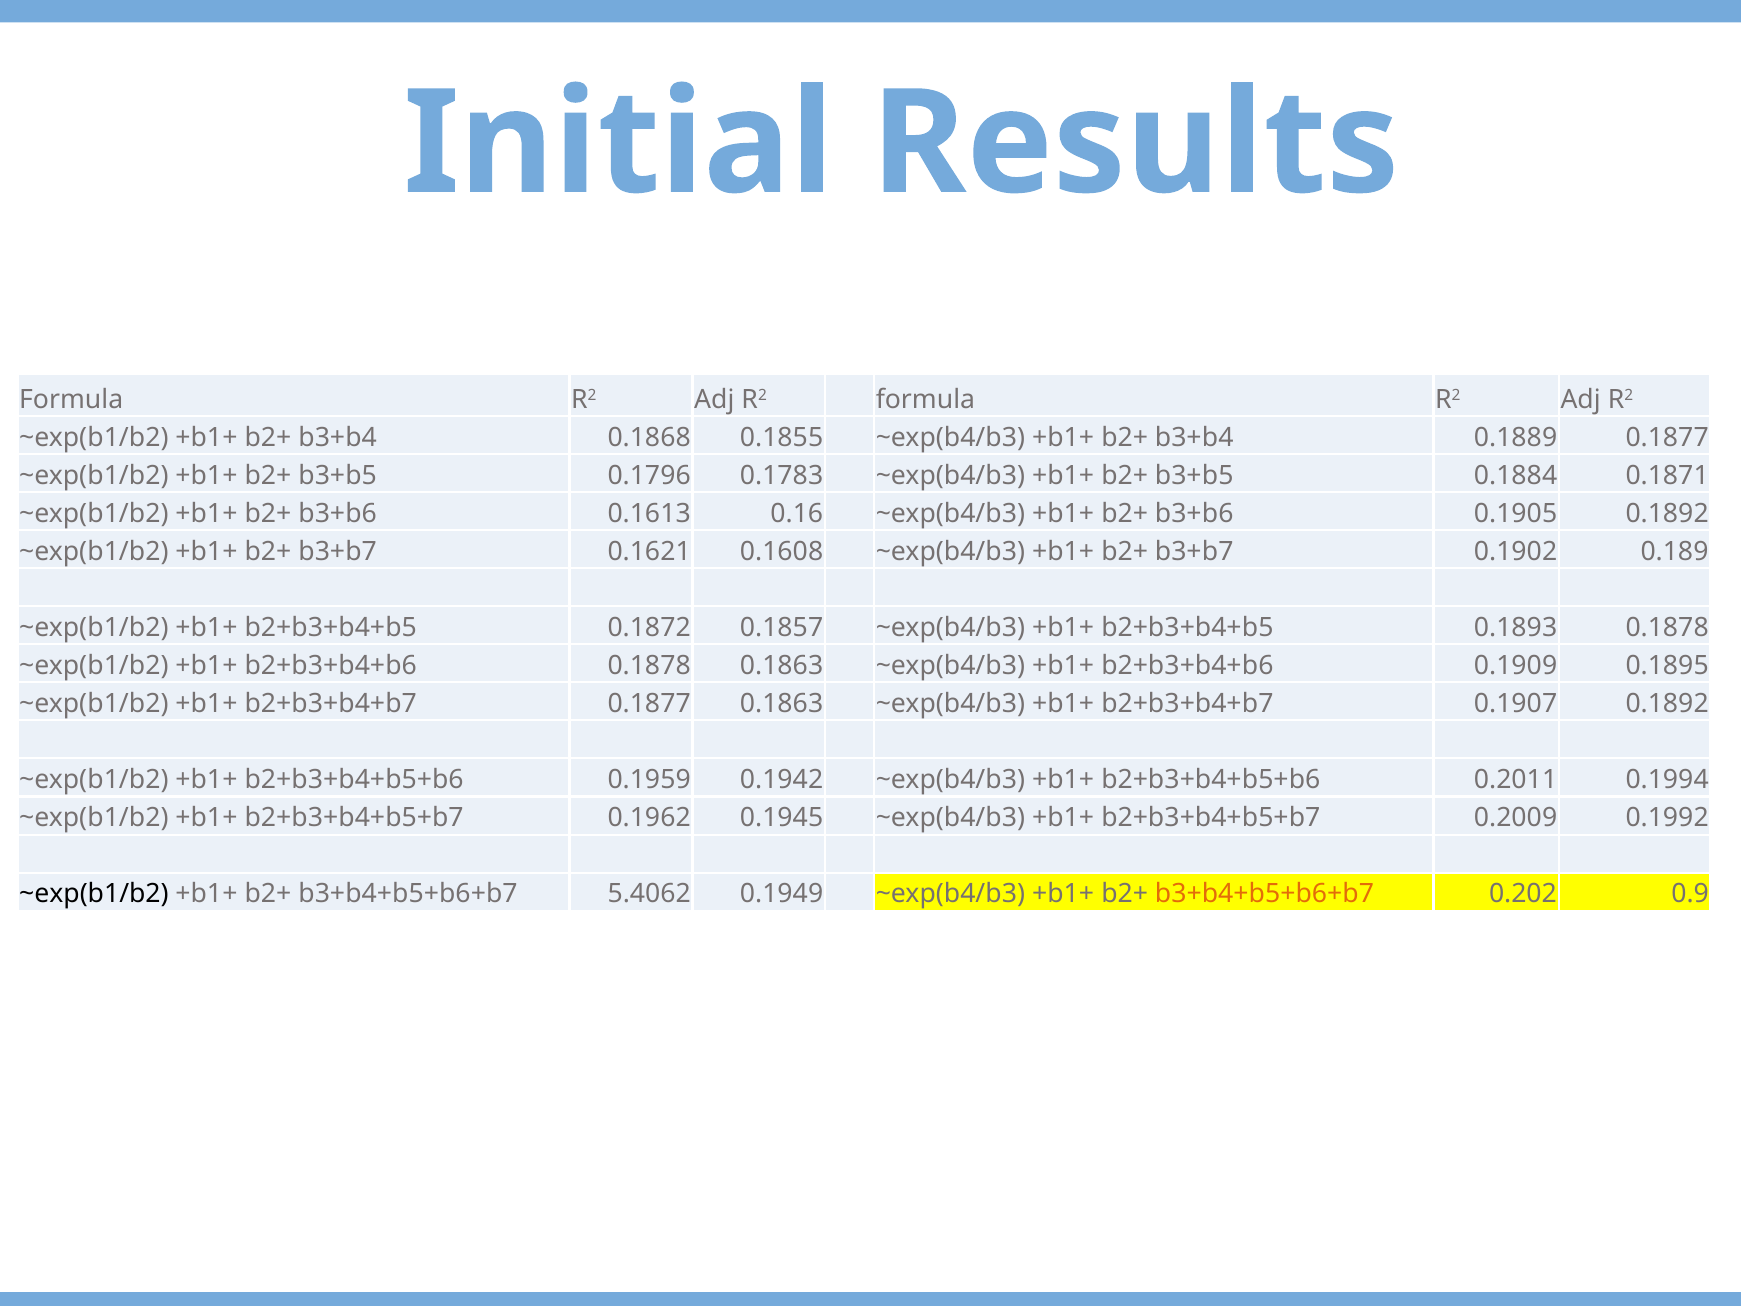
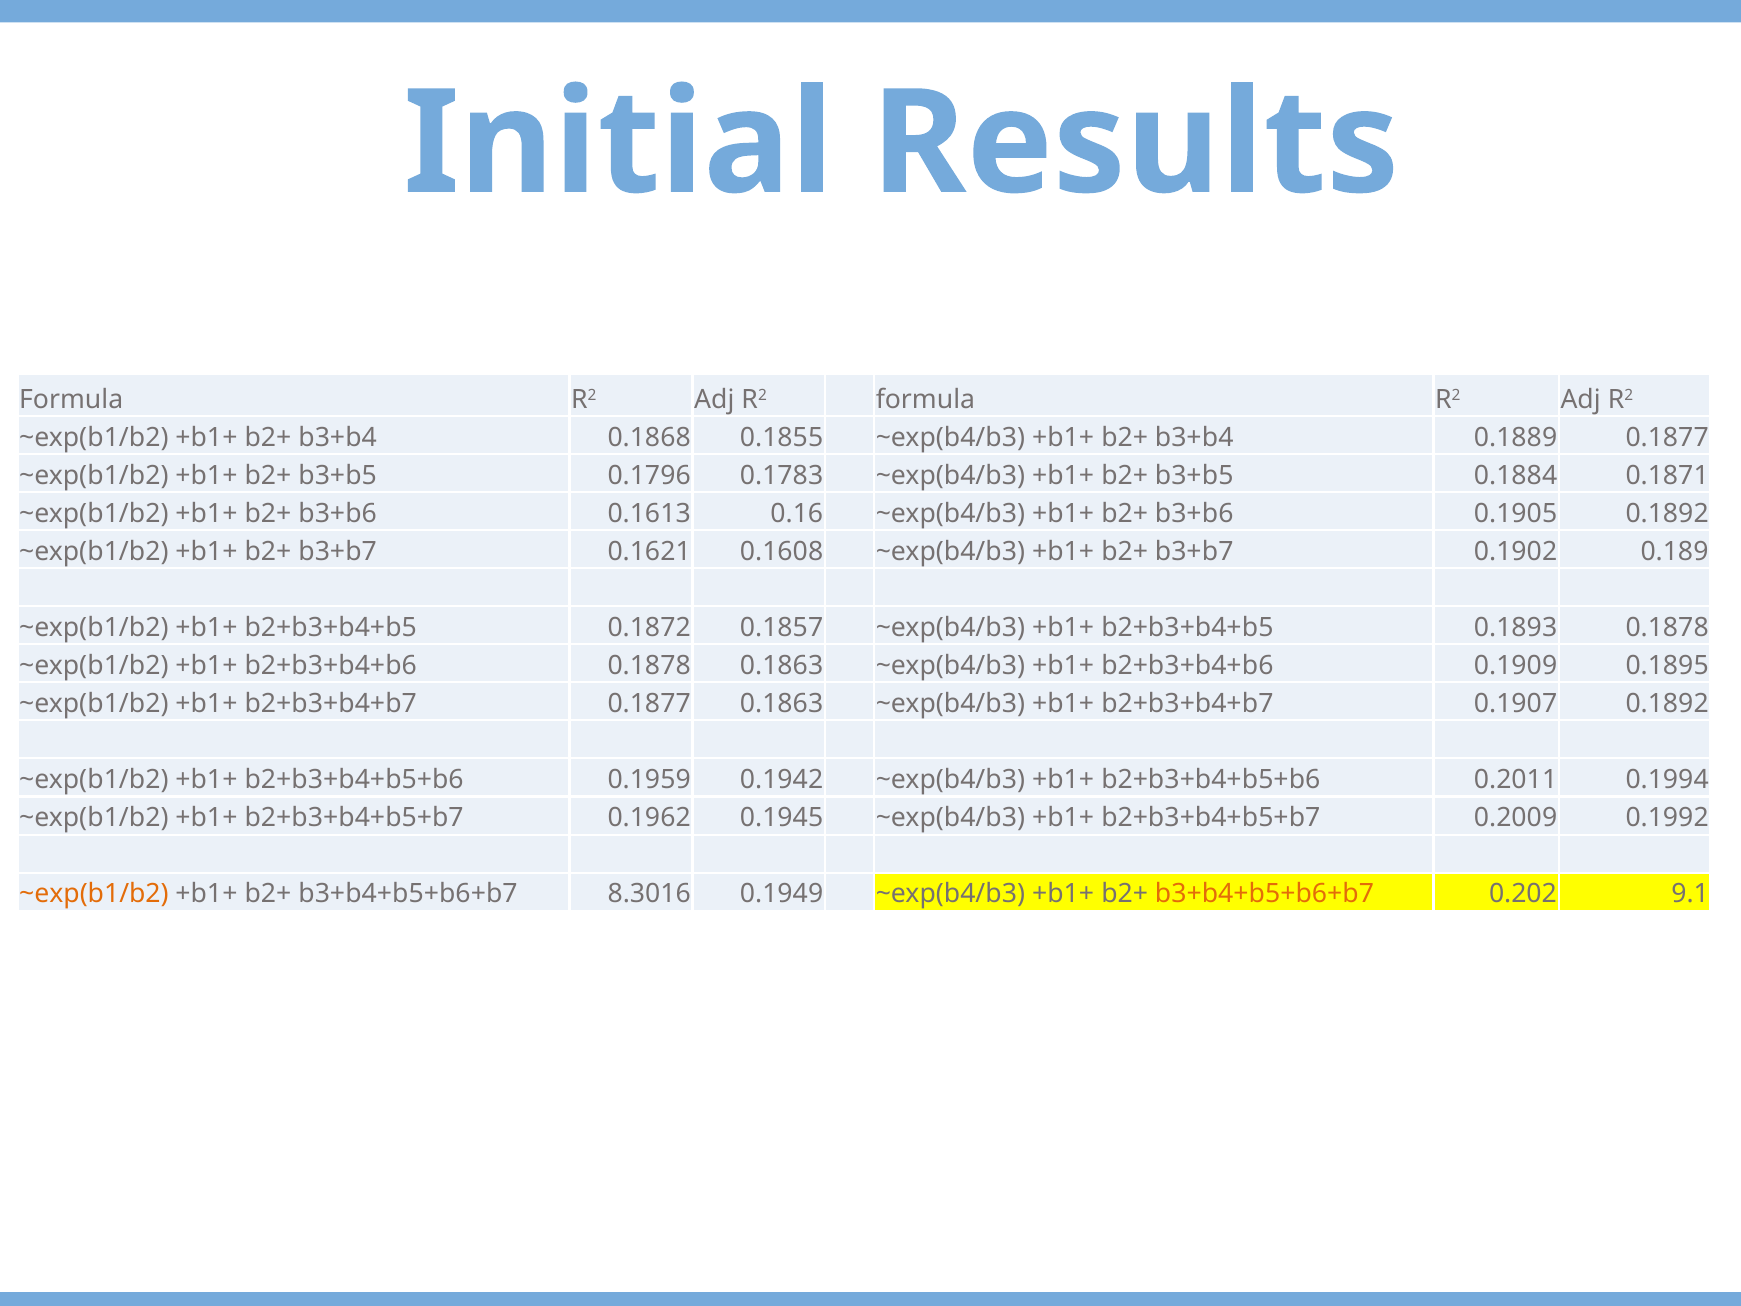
~exp(b1/b2 at (94, 894) colour: black -> orange
5.4062: 5.4062 -> 8.3016
0.9: 0.9 -> 9.1
